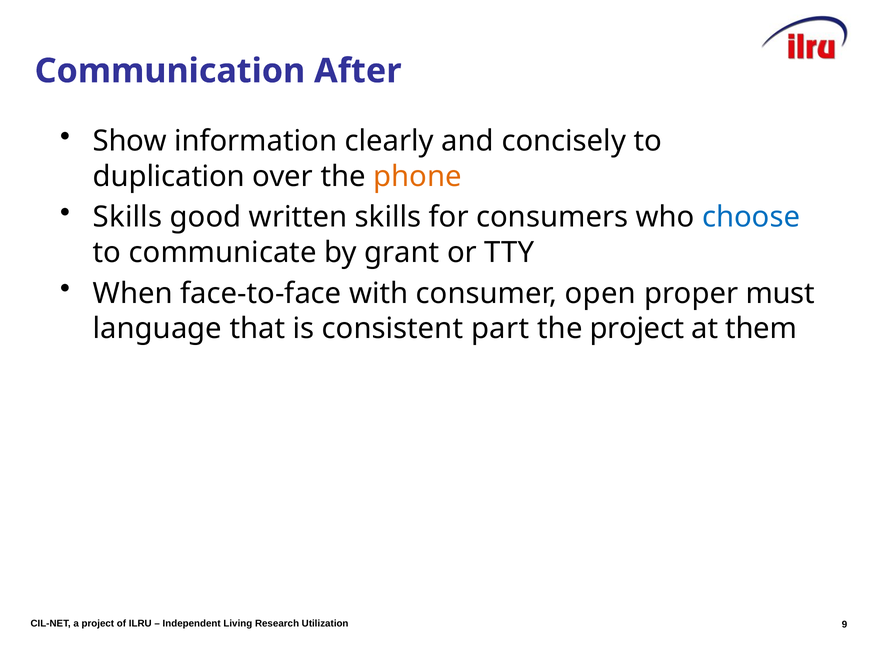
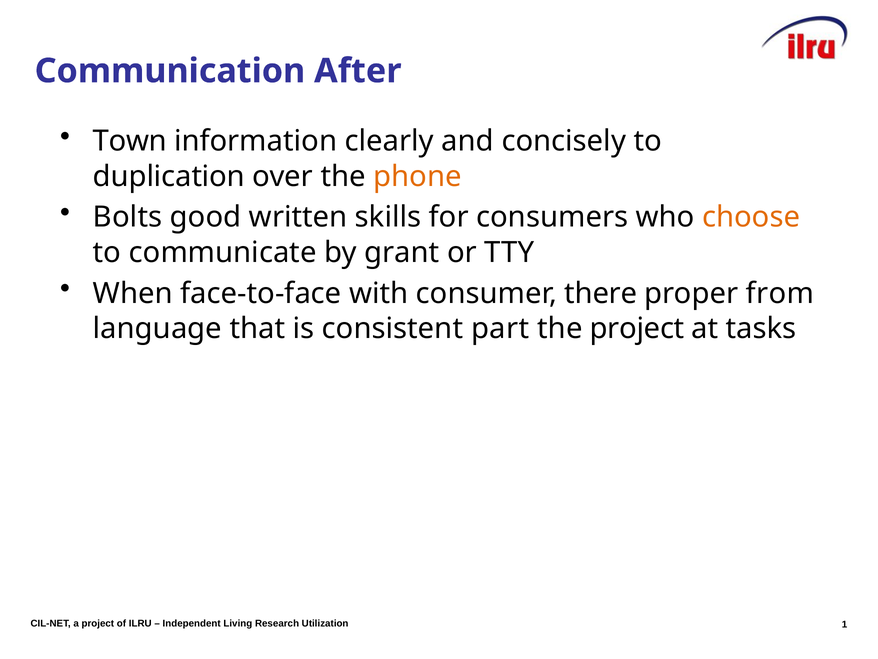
Show: Show -> Town
Skills at (128, 217): Skills -> Bolts
choose colour: blue -> orange
open: open -> there
must: must -> from
them: them -> tasks
9: 9 -> 1
